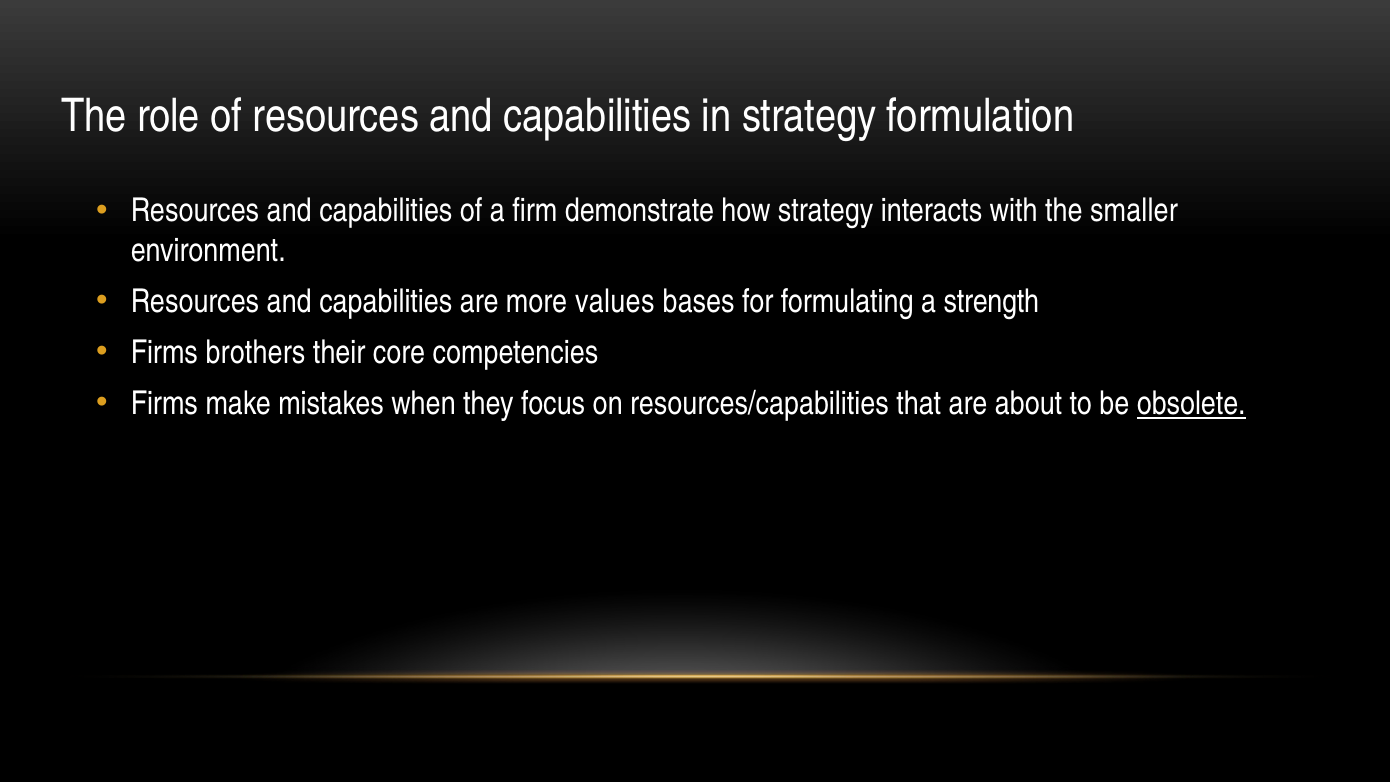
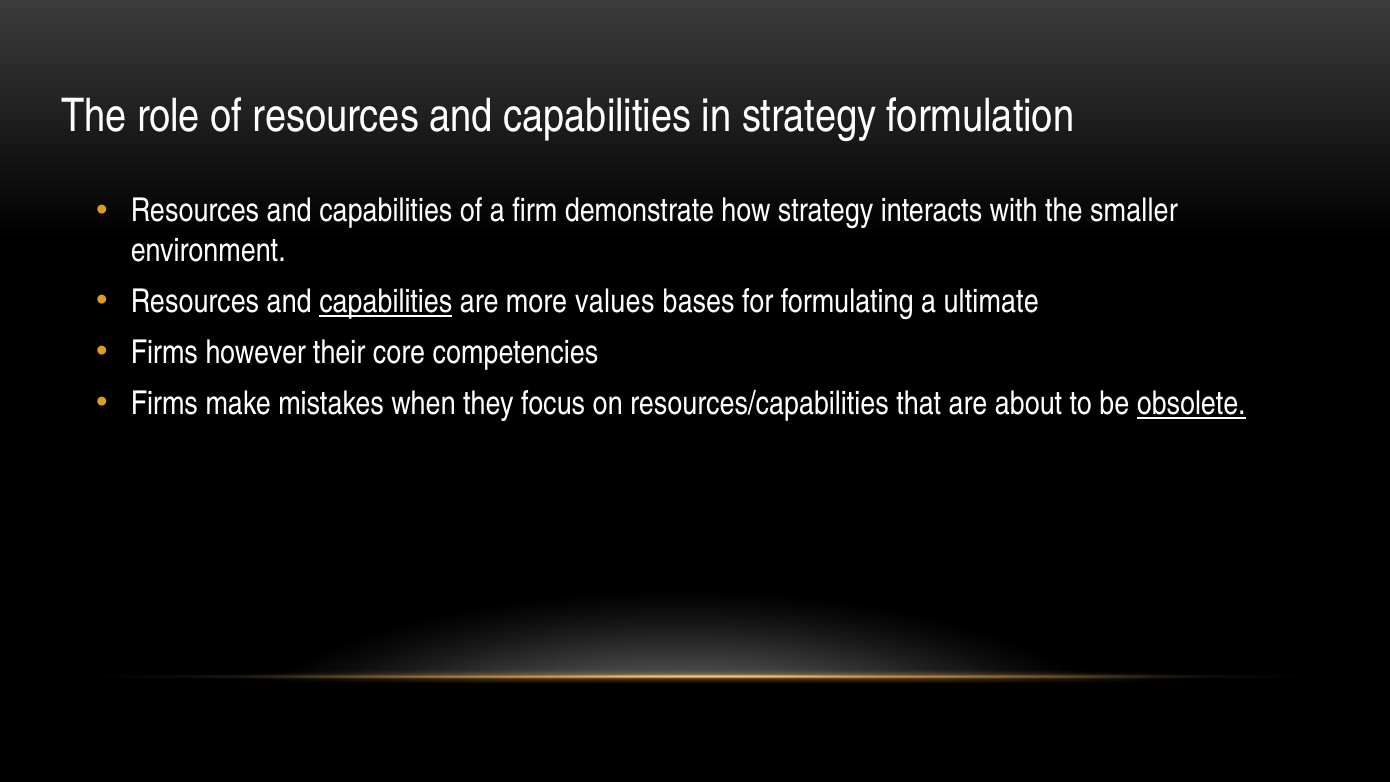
capabilities at (386, 301) underline: none -> present
strength: strength -> ultimate
brothers: brothers -> however
